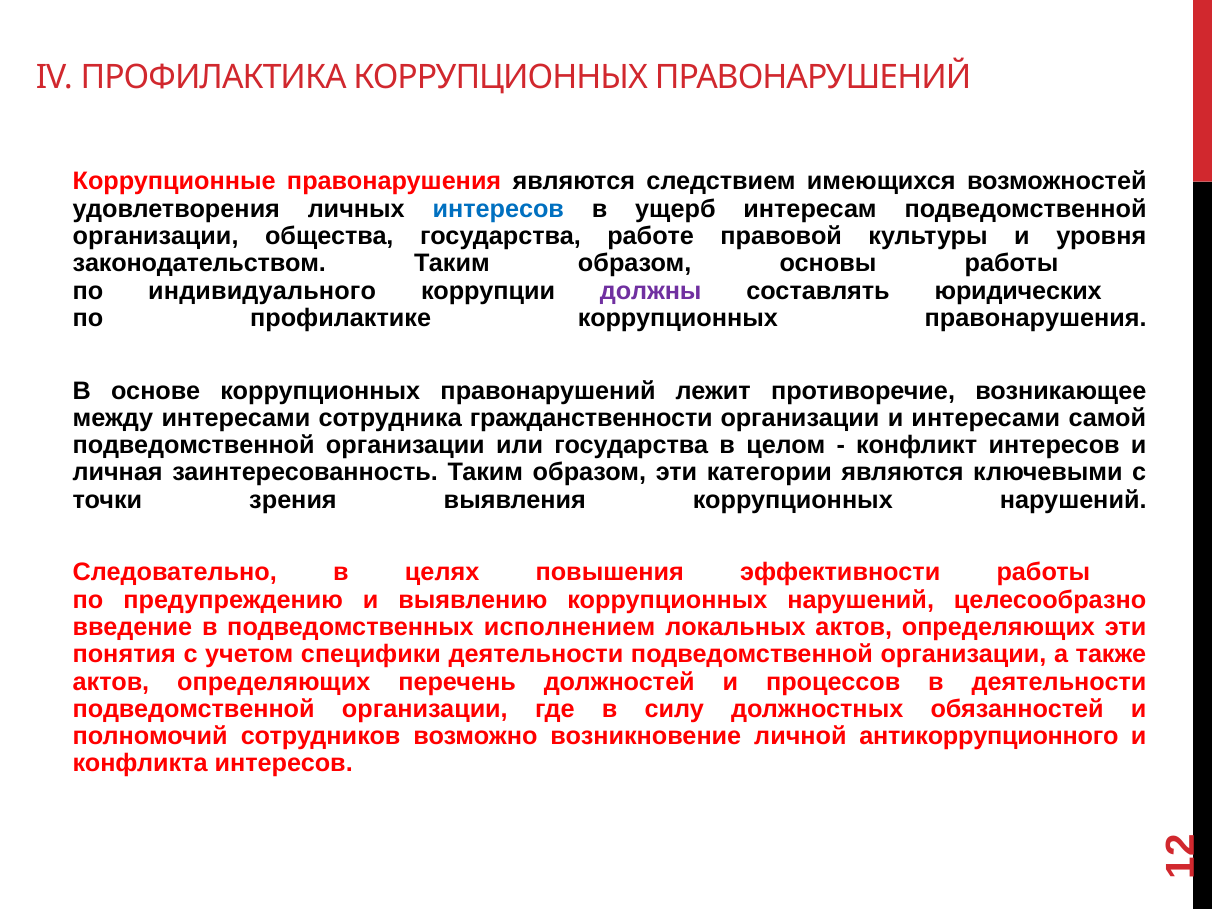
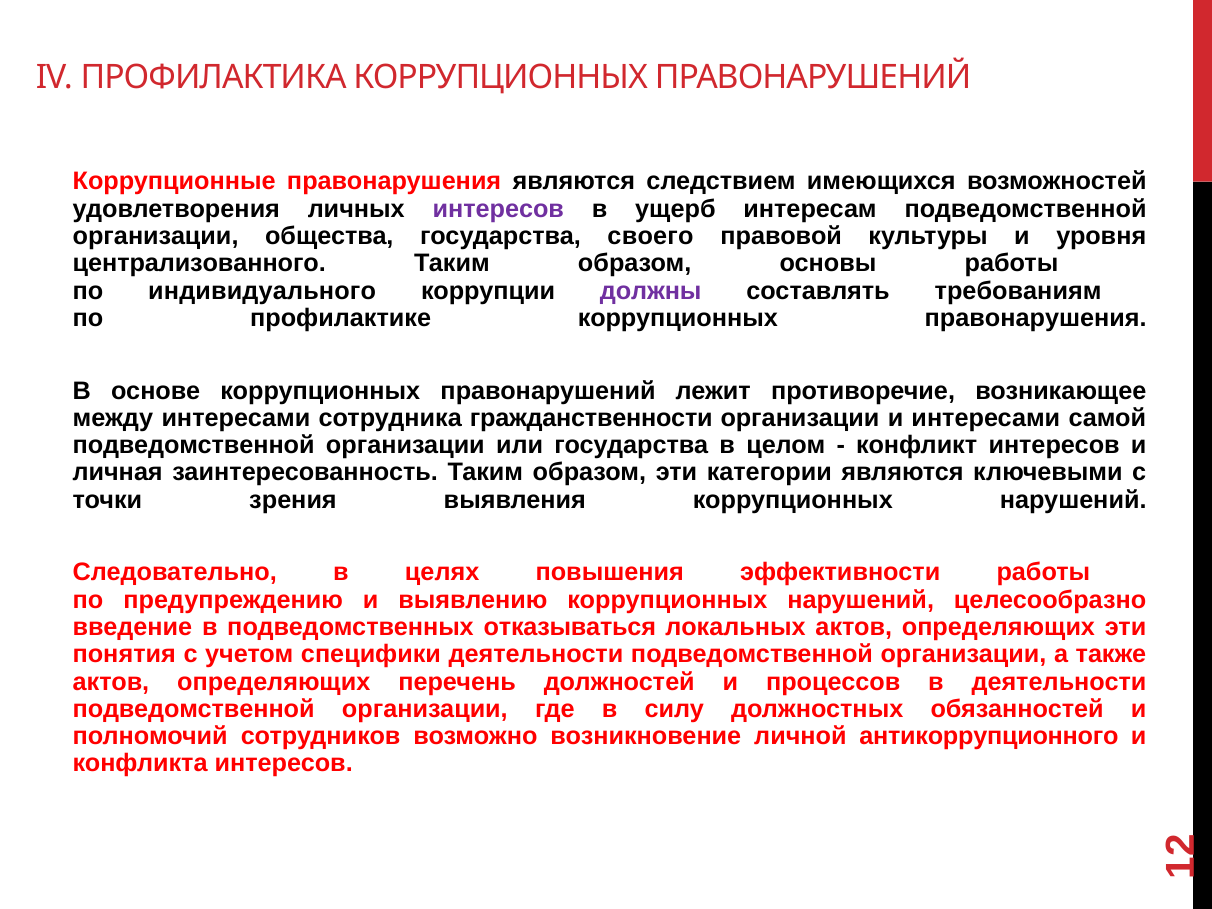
интересов at (498, 209) colour: blue -> purple
работе: работе -> своего
законодательством: законодательством -> централизованного
юридических: юридических -> требованиям
исполнением: исполнением -> отказываться
